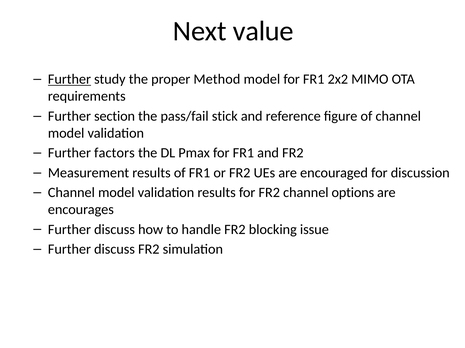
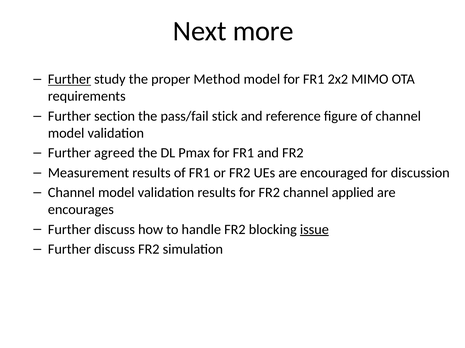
value: value -> more
factors: factors -> agreed
options: options -> applied
issue underline: none -> present
